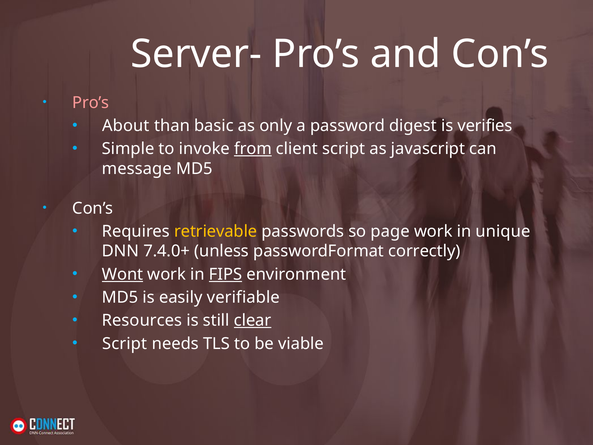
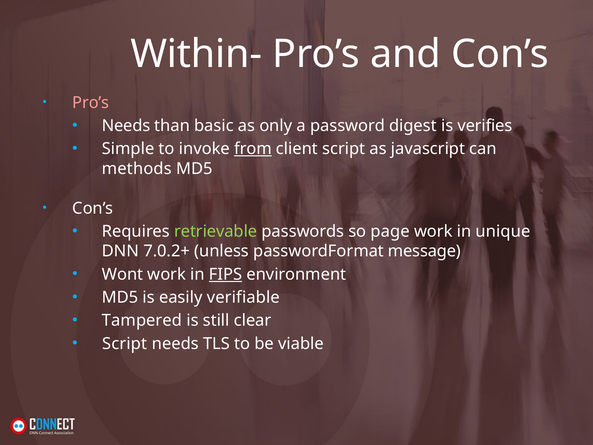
Server-: Server- -> Within-
About at (126, 126): About -> Needs
message: message -> methods
retrievable colour: yellow -> light green
7.4.0+: 7.4.0+ -> 7.0.2+
correctly: correctly -> message
Wont underline: present -> none
Resources: Resources -> Tampered
clear underline: present -> none
